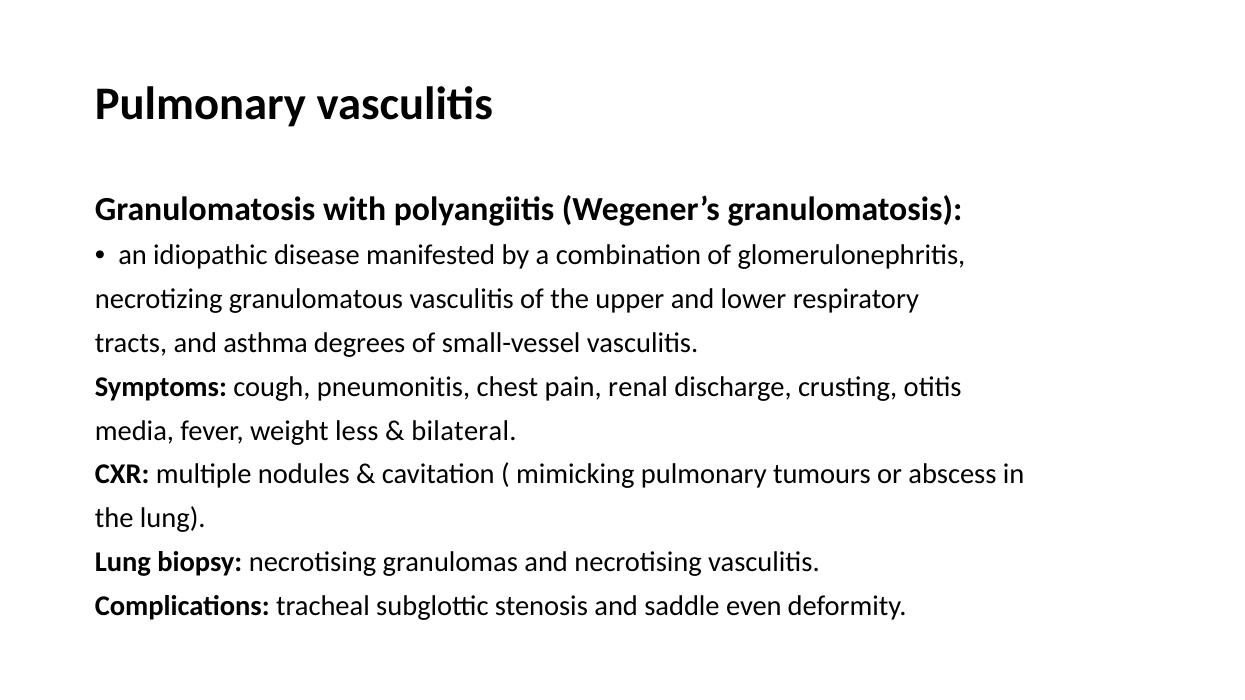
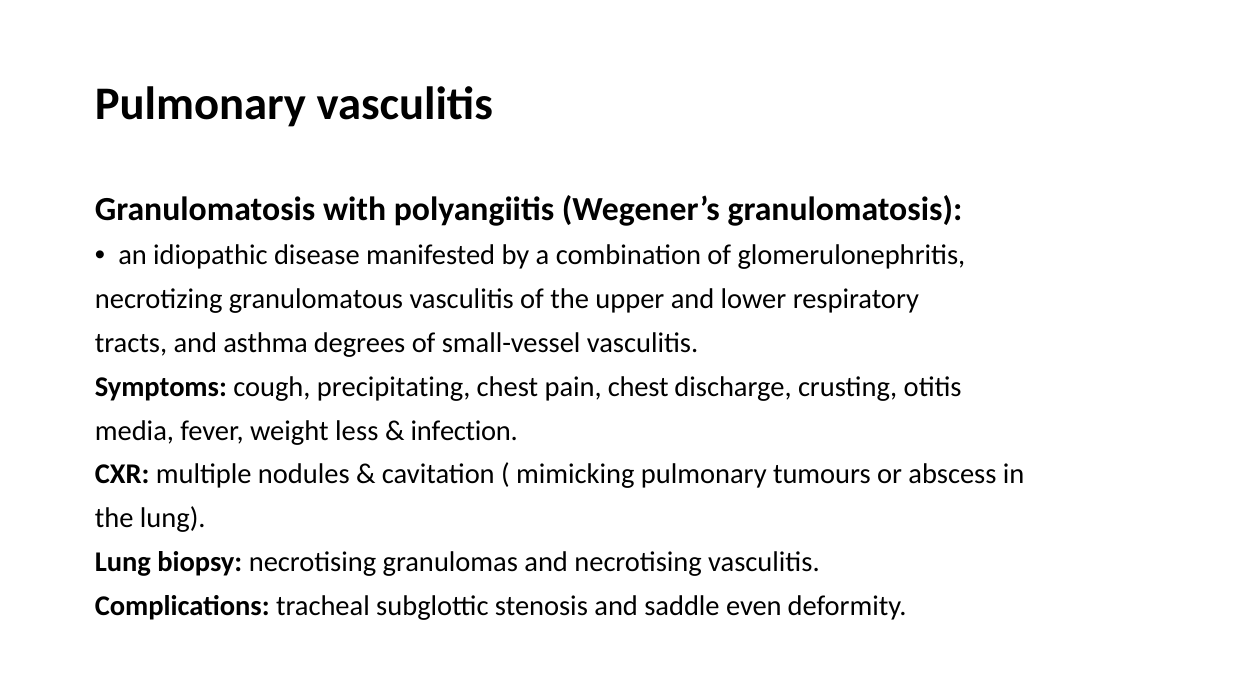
pneumonitis: pneumonitis -> precipitating
pain renal: renal -> chest
bilateral: bilateral -> infection
